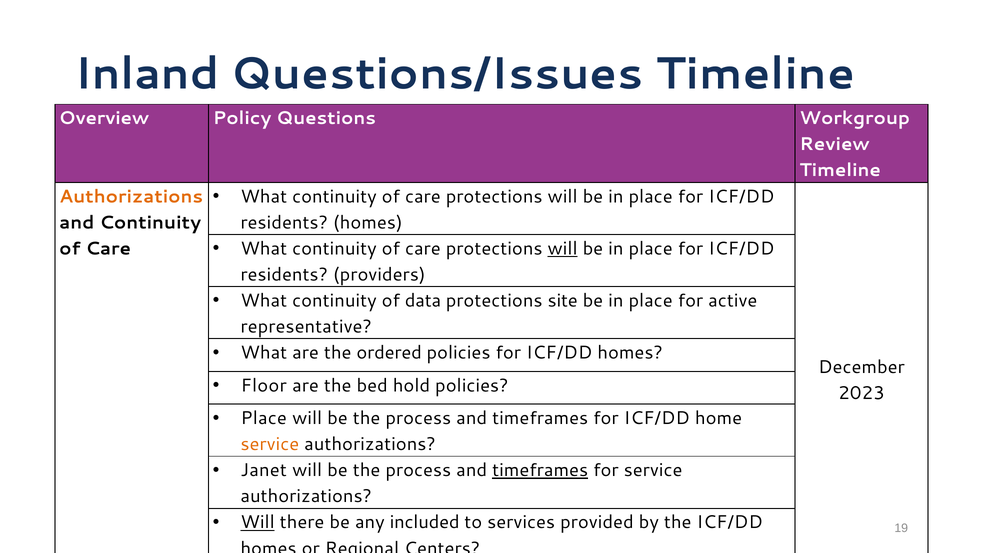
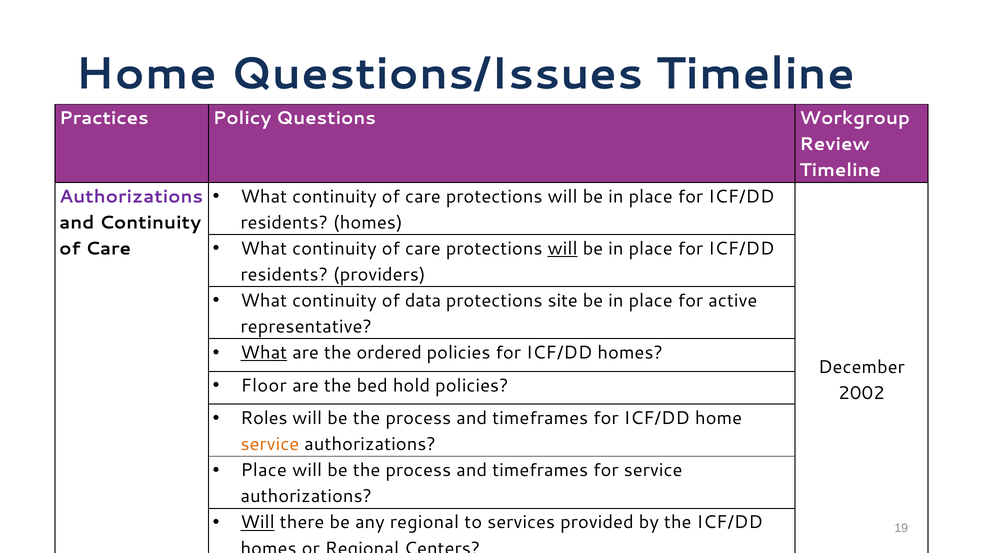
Inland at (147, 74): Inland -> Home
Overview: Overview -> Practices
Authorizations at (131, 196) colour: orange -> purple
What at (264, 353) underline: none -> present
2023: 2023 -> 2002
Place at (264, 418): Place -> Roles
Janet at (264, 470): Janet -> Place
timeframes at (540, 470) underline: present -> none
any included: included -> regional
